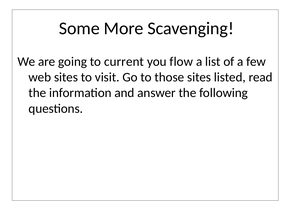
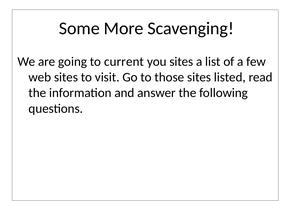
you flow: flow -> sites
